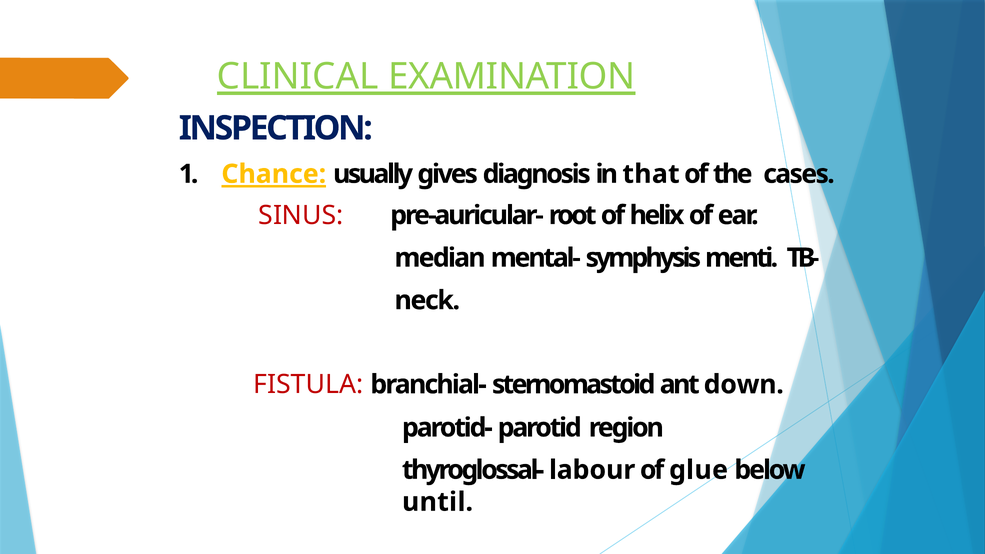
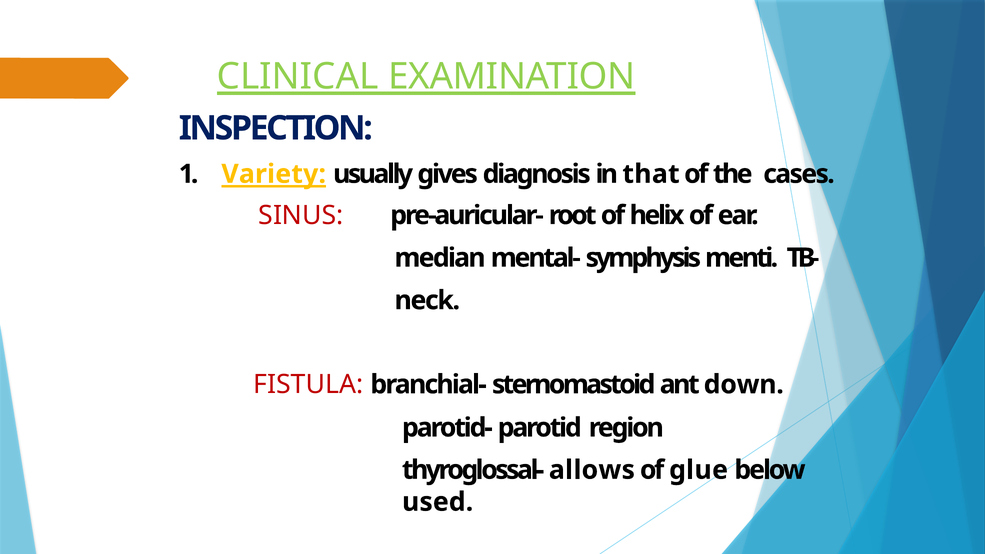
Chance: Chance -> Variety
labour: labour -> allows
until: until -> used
